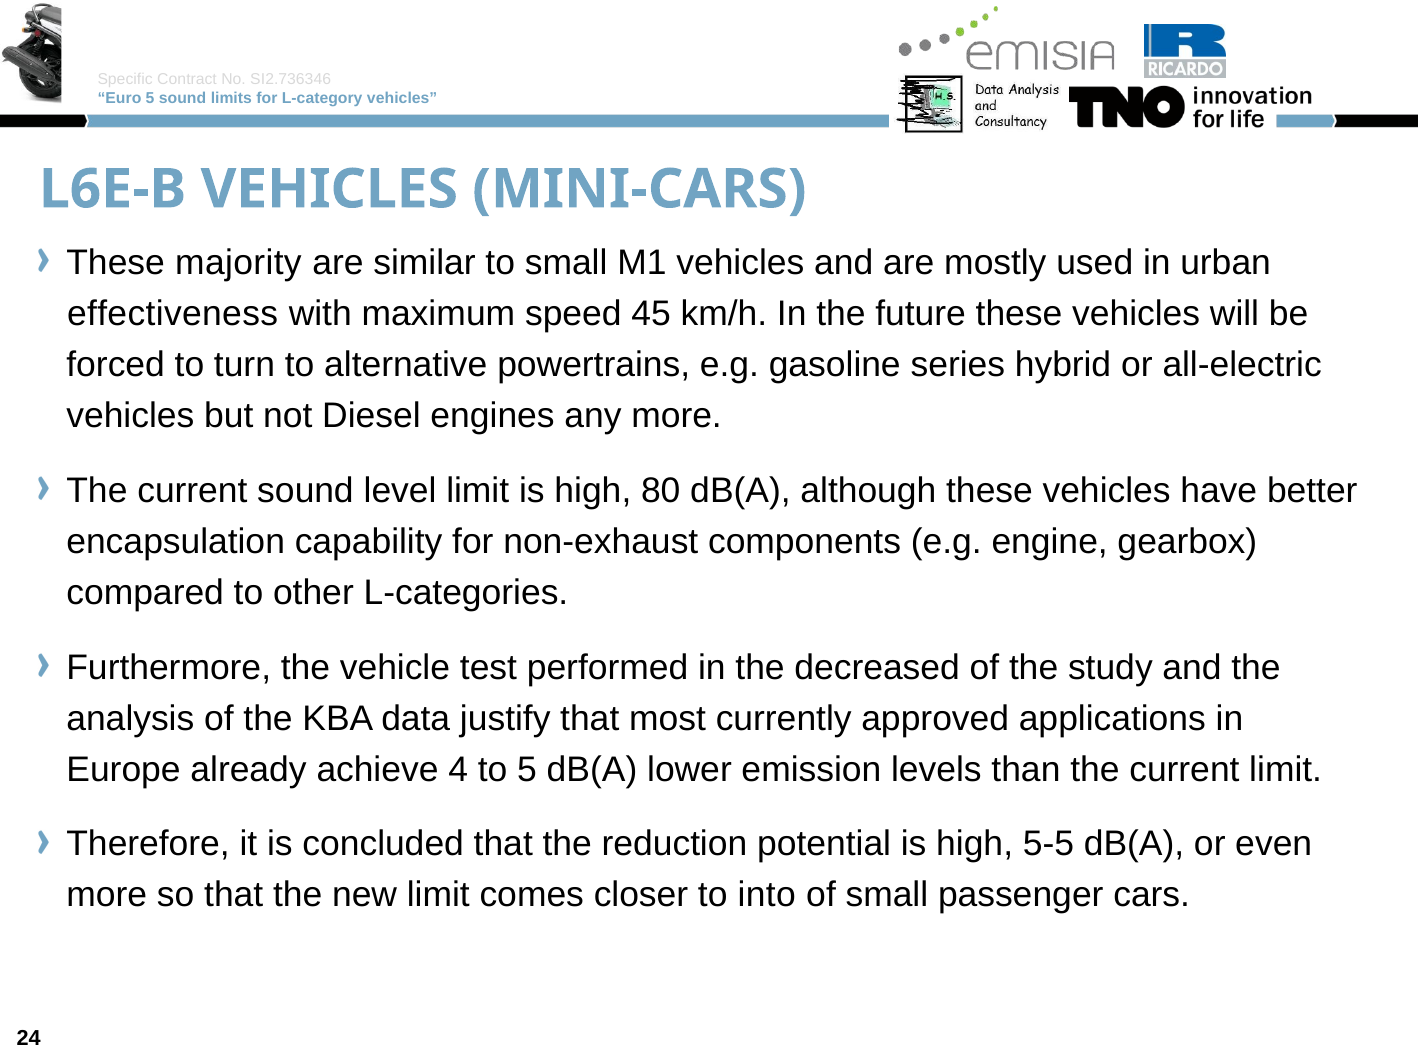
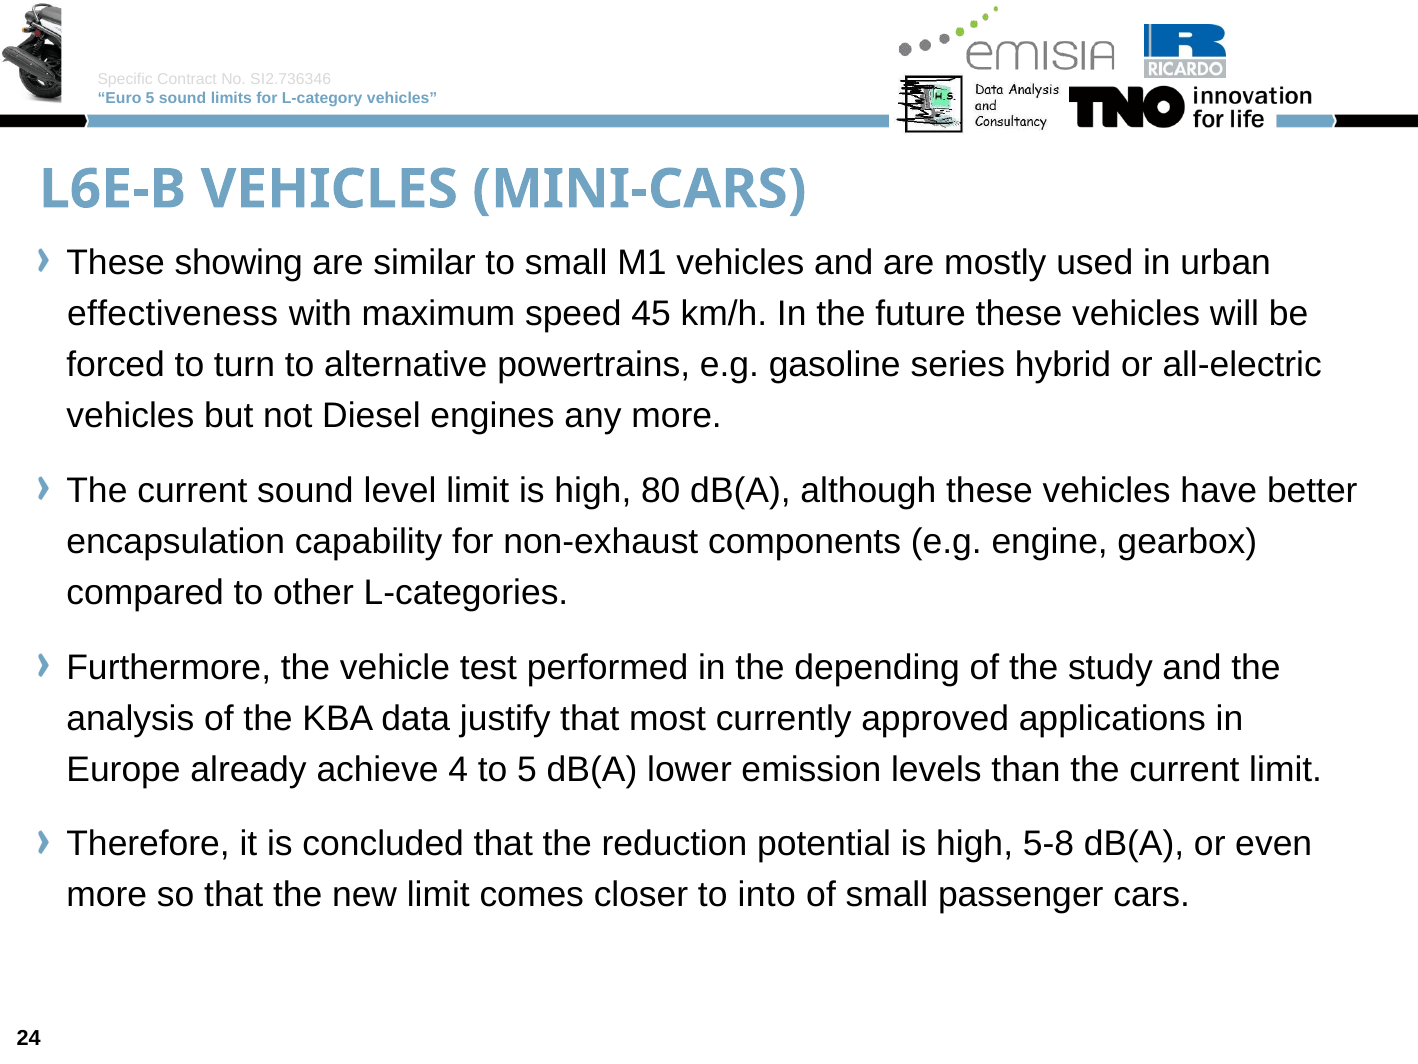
majority: majority -> showing
decreased: decreased -> depending
5-5: 5-5 -> 5-8
